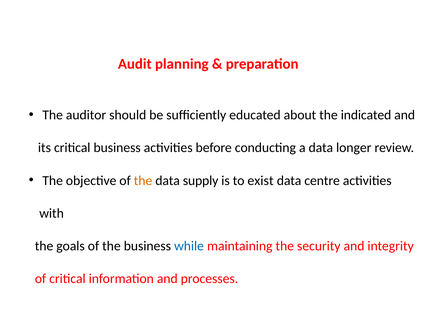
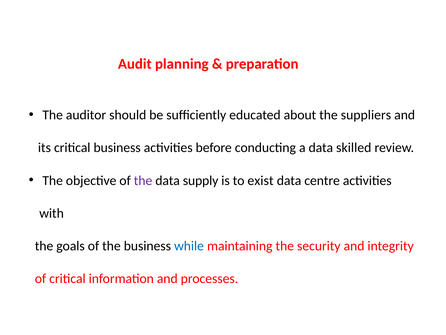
indicated: indicated -> suppliers
longer: longer -> skilled
the at (143, 180) colour: orange -> purple
